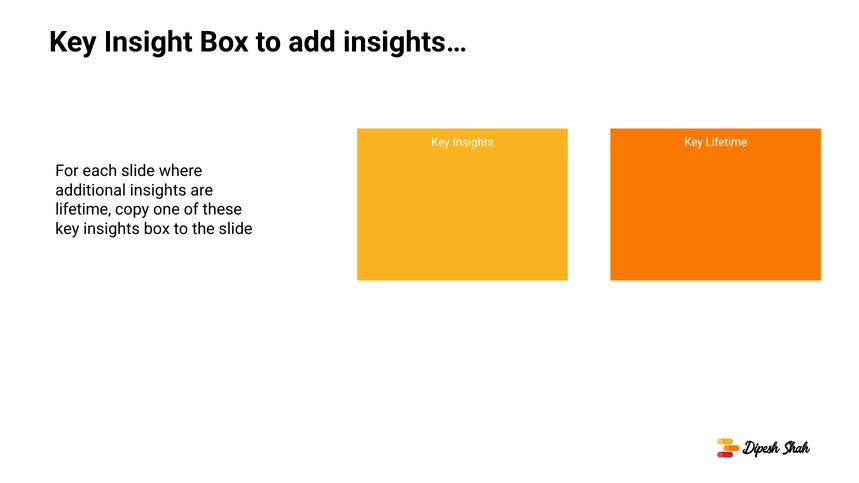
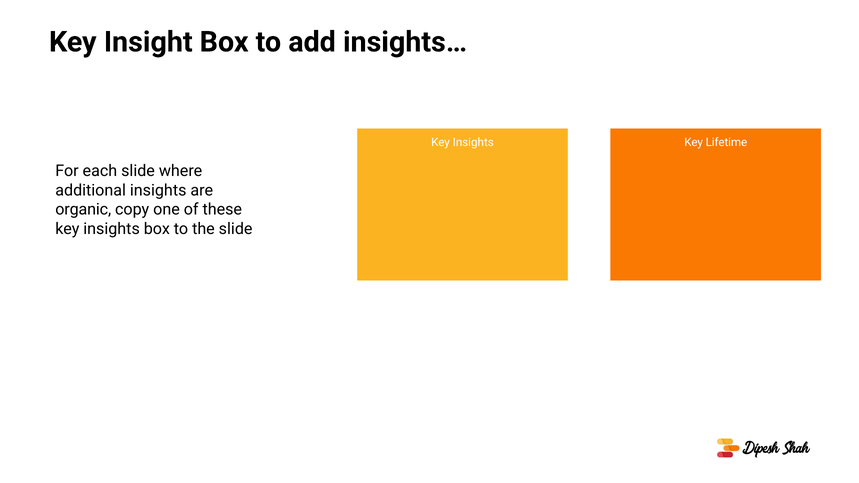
lifetime at (83, 210): lifetime -> organic
